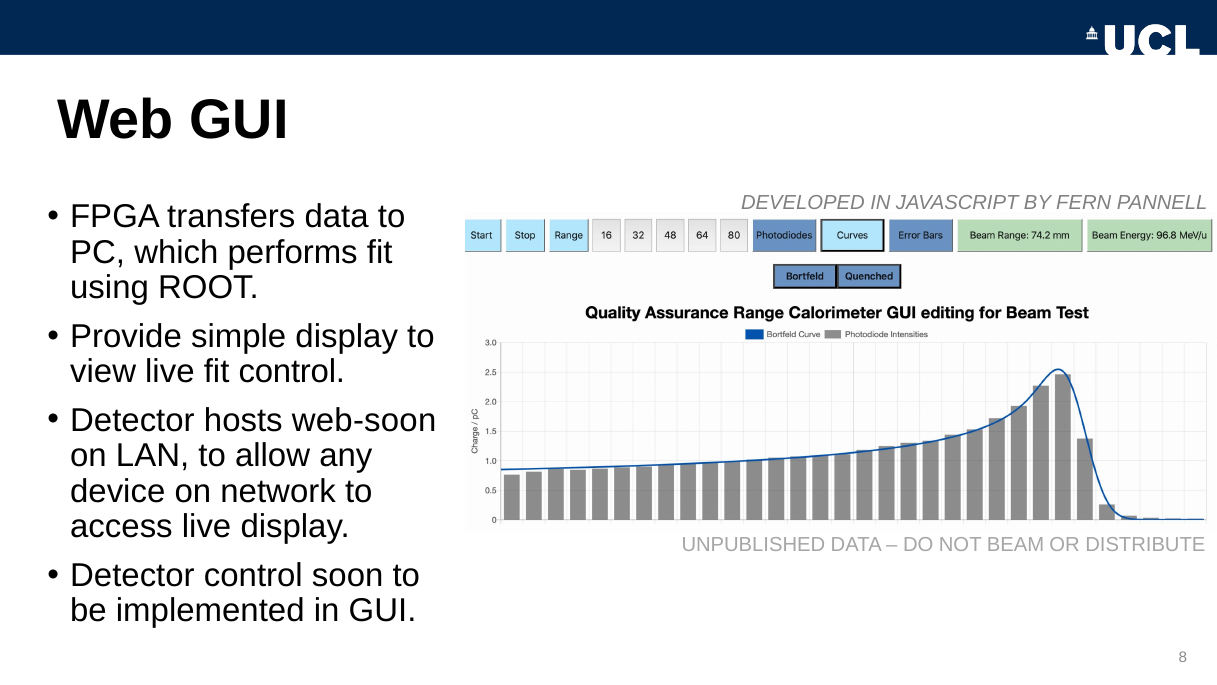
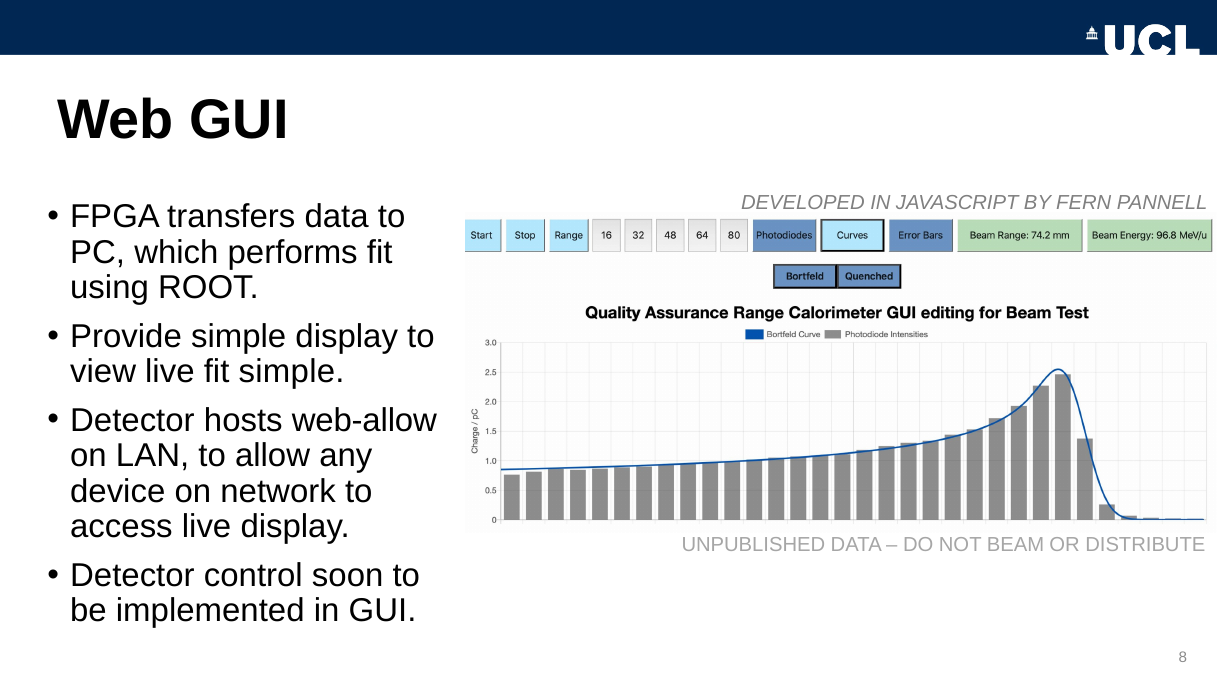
fit control: control -> simple
web-soon: web-soon -> web-allow
